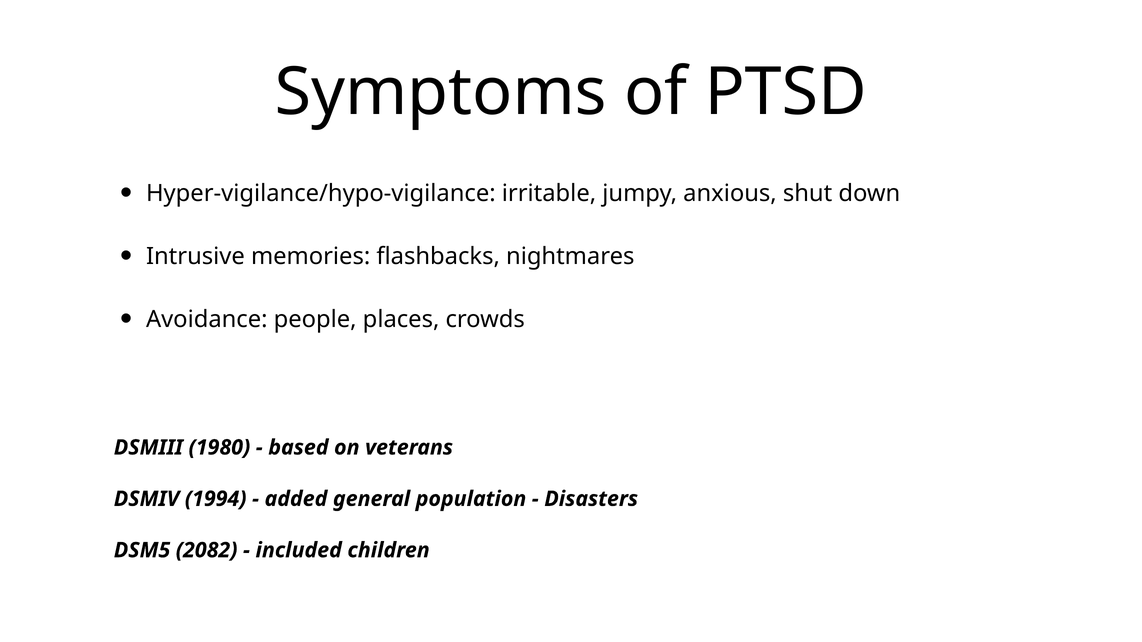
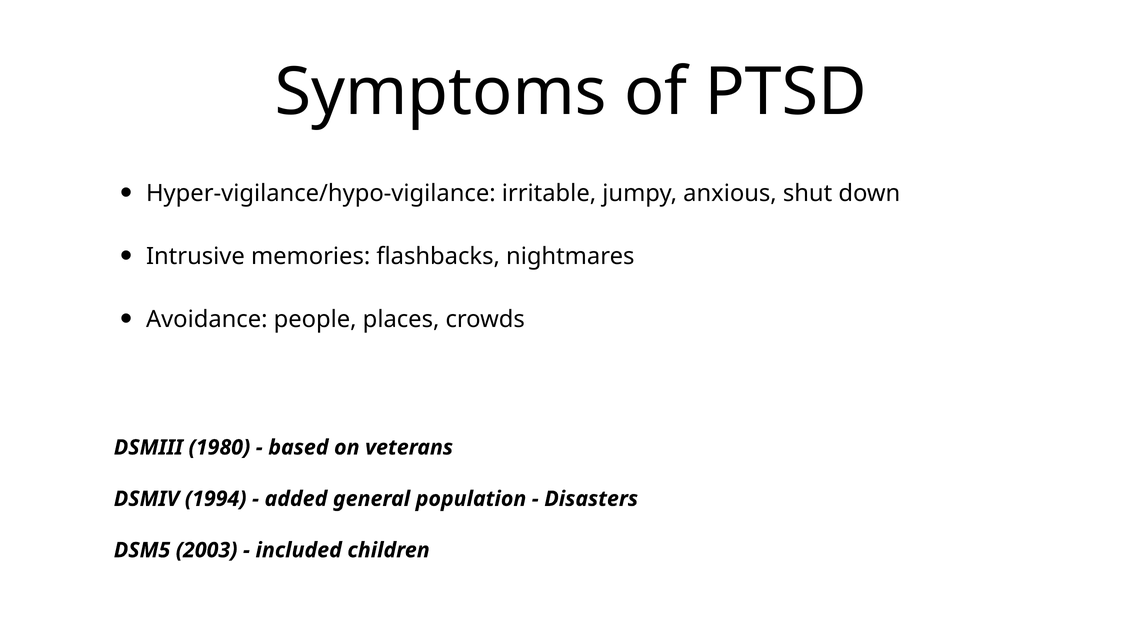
2082: 2082 -> 2003
